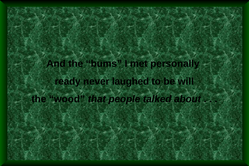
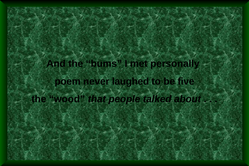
ready: ready -> poem
will: will -> five
